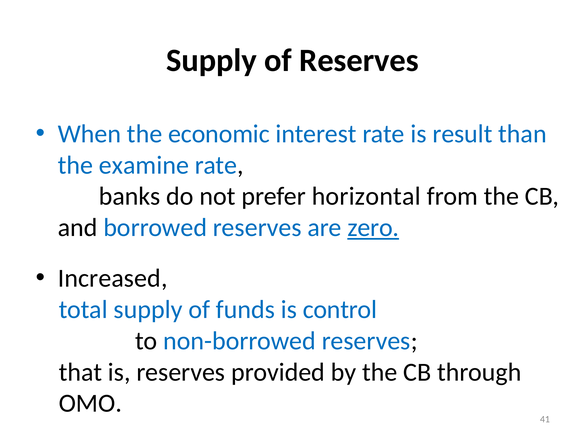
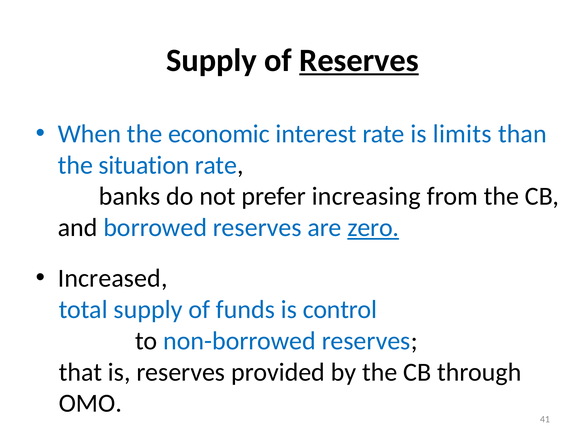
Reserves at (359, 60) underline: none -> present
result: result -> limits
examine: examine -> situation
horizontal: horizontal -> increasing
